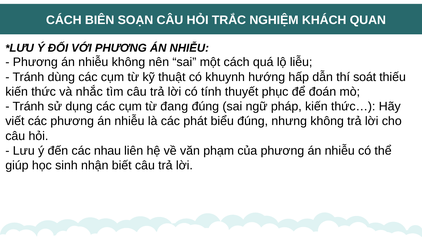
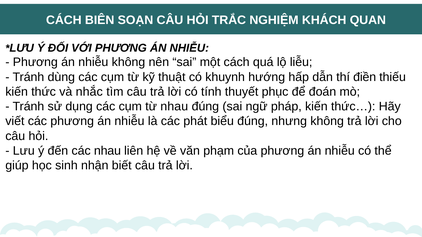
soát: soát -> điền
từ đang: đang -> nhau
